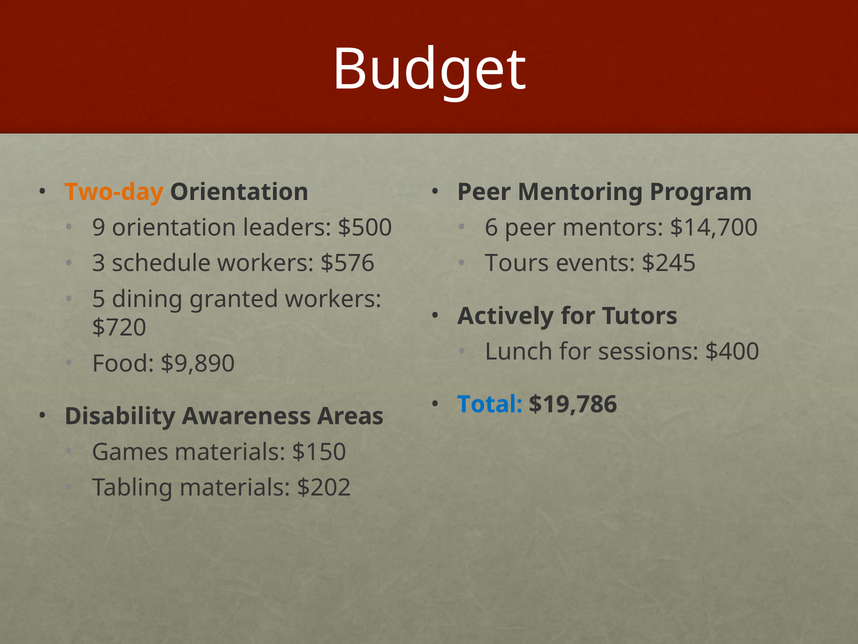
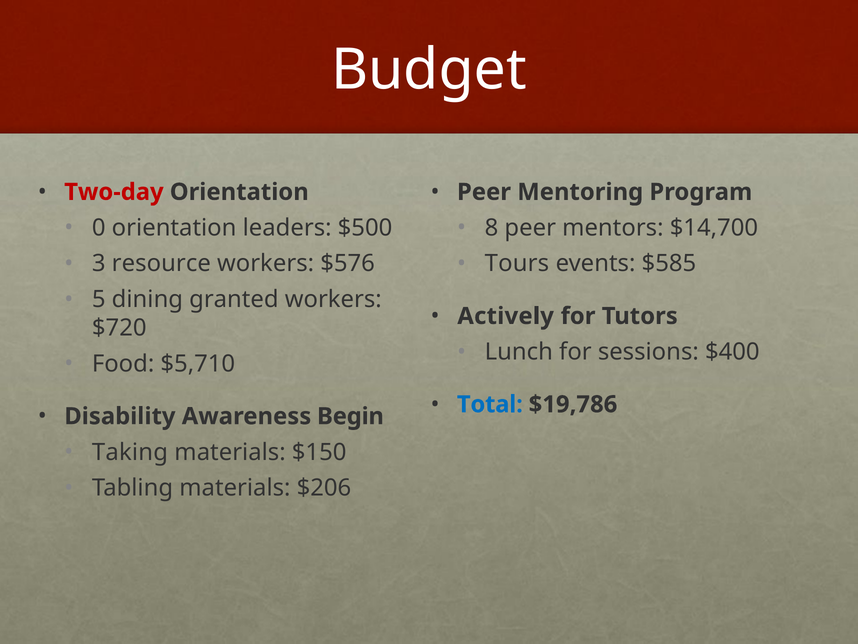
Two-day colour: orange -> red
9: 9 -> 0
6: 6 -> 8
schedule: schedule -> resource
$245: $245 -> $585
$9,890: $9,890 -> $5,710
Areas: Areas -> Begin
Games: Games -> Taking
$202: $202 -> $206
